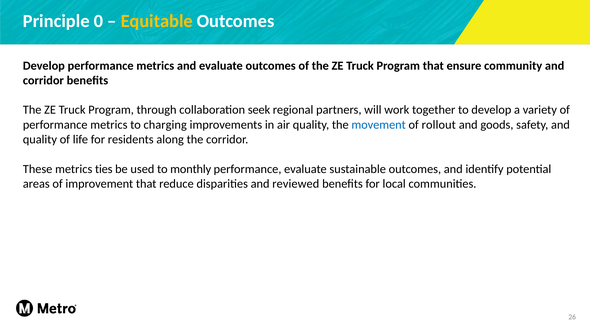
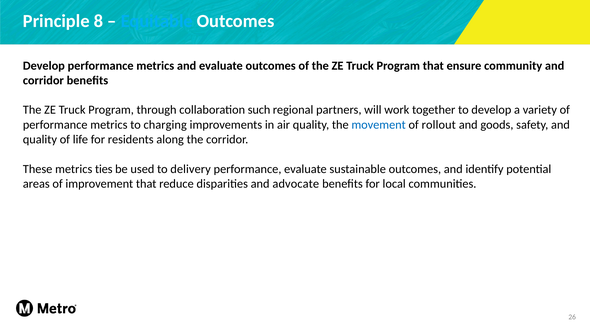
0: 0 -> 8
Equitable colour: yellow -> light blue
seek: seek -> such
monthly: monthly -> delivery
reviewed: reviewed -> advocate
